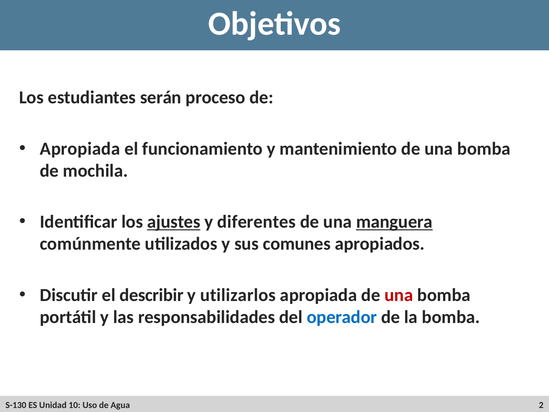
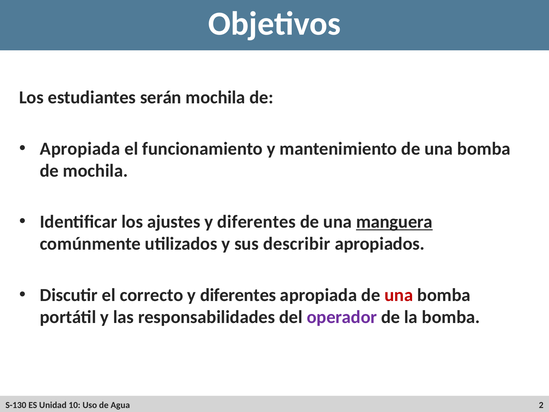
serán proceso: proceso -> mochila
ajustes underline: present -> none
comunes: comunes -> describir
describir: describir -> correcto
utilizarlos at (238, 295): utilizarlos -> diferentes
operador colour: blue -> purple
